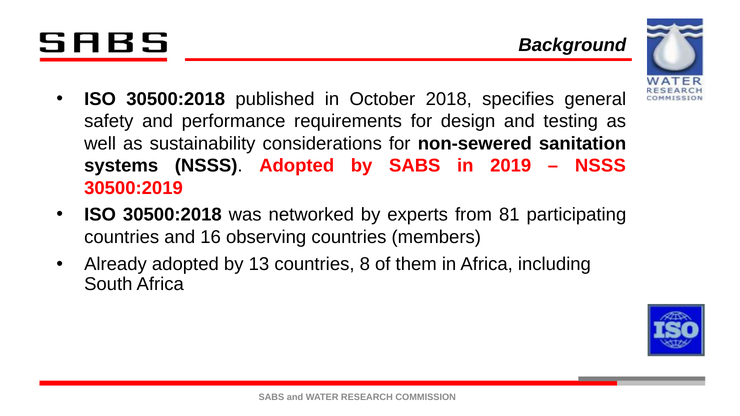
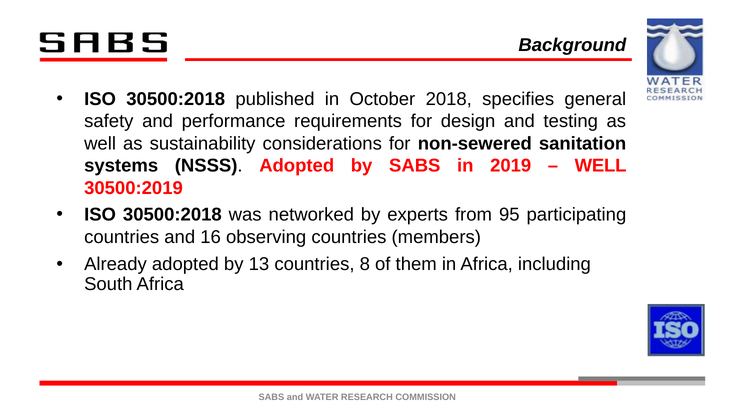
NSSS at (600, 166): NSSS -> WELL
81: 81 -> 95
